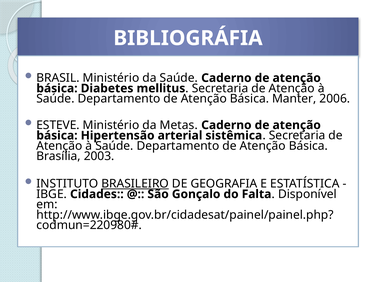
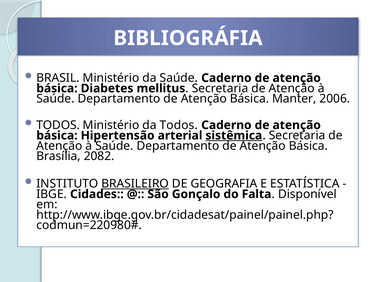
ESTEVE at (58, 125): ESTEVE -> TODOS
da Metas: Metas -> Todos
sistêmica underline: none -> present
2003: 2003 -> 2082
